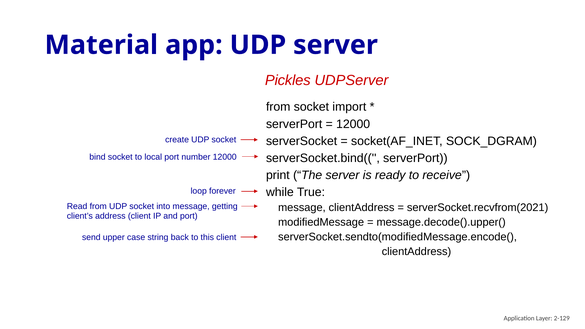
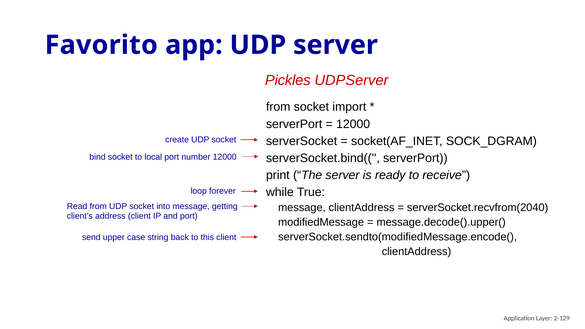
Material: Material -> Favorito
serverSocket.recvfrom(2021: serverSocket.recvfrom(2021 -> serverSocket.recvfrom(2040
